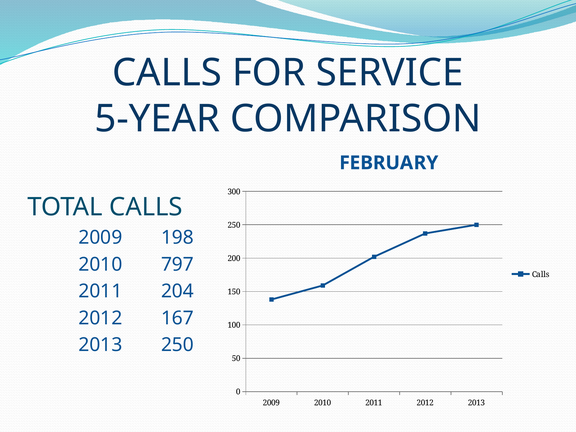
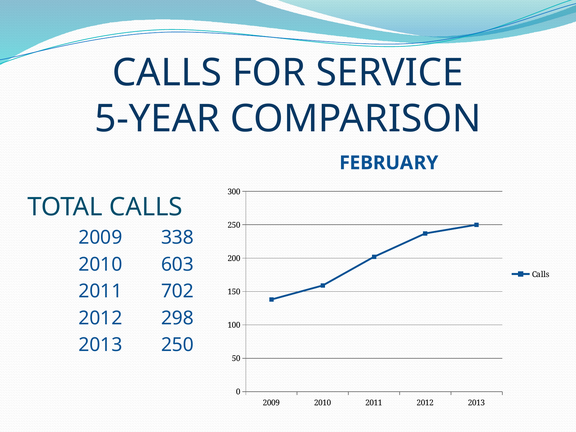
198: 198 -> 338
797: 797 -> 603
204: 204 -> 702
167: 167 -> 298
